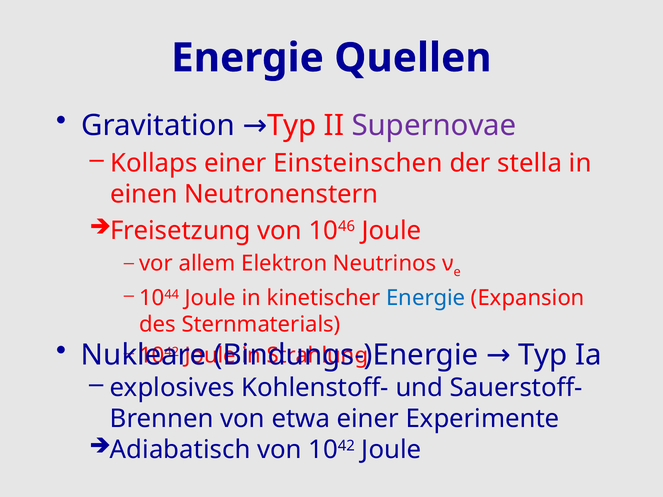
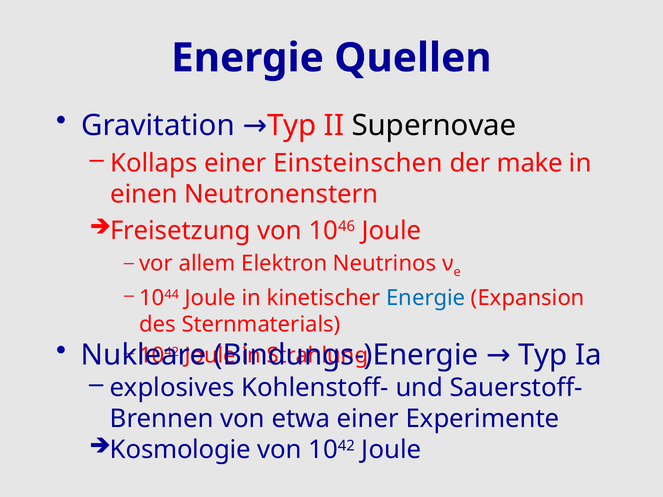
Supernovae colour: purple -> black
stella: stella -> make
Adiabatisch: Adiabatisch -> Kosmologie
